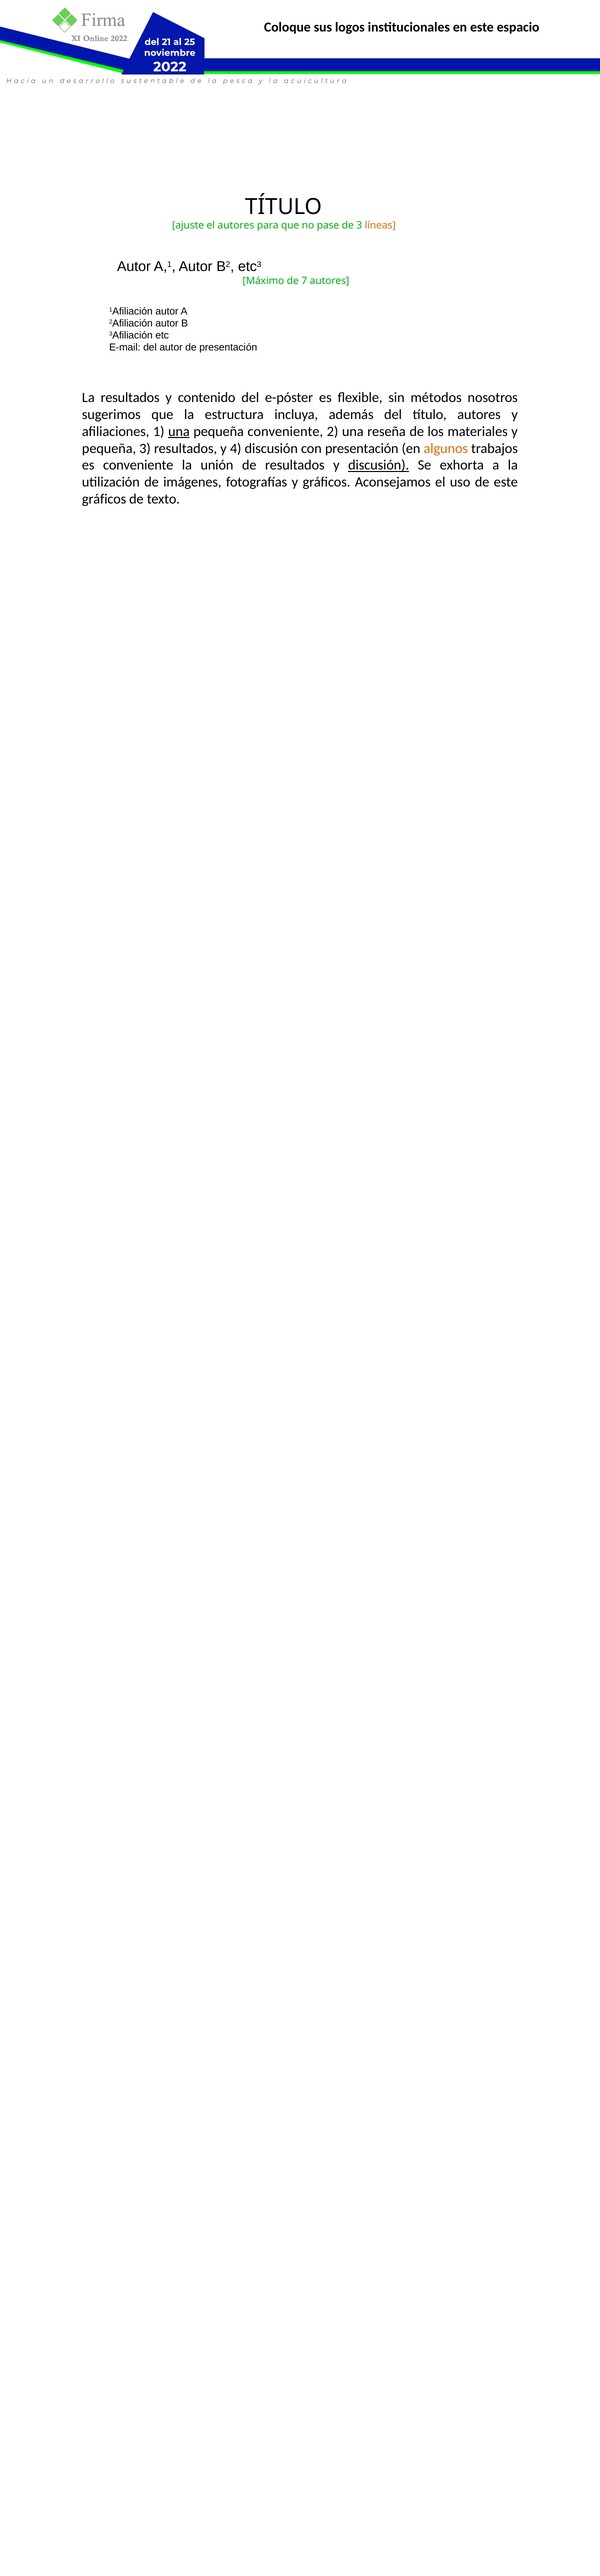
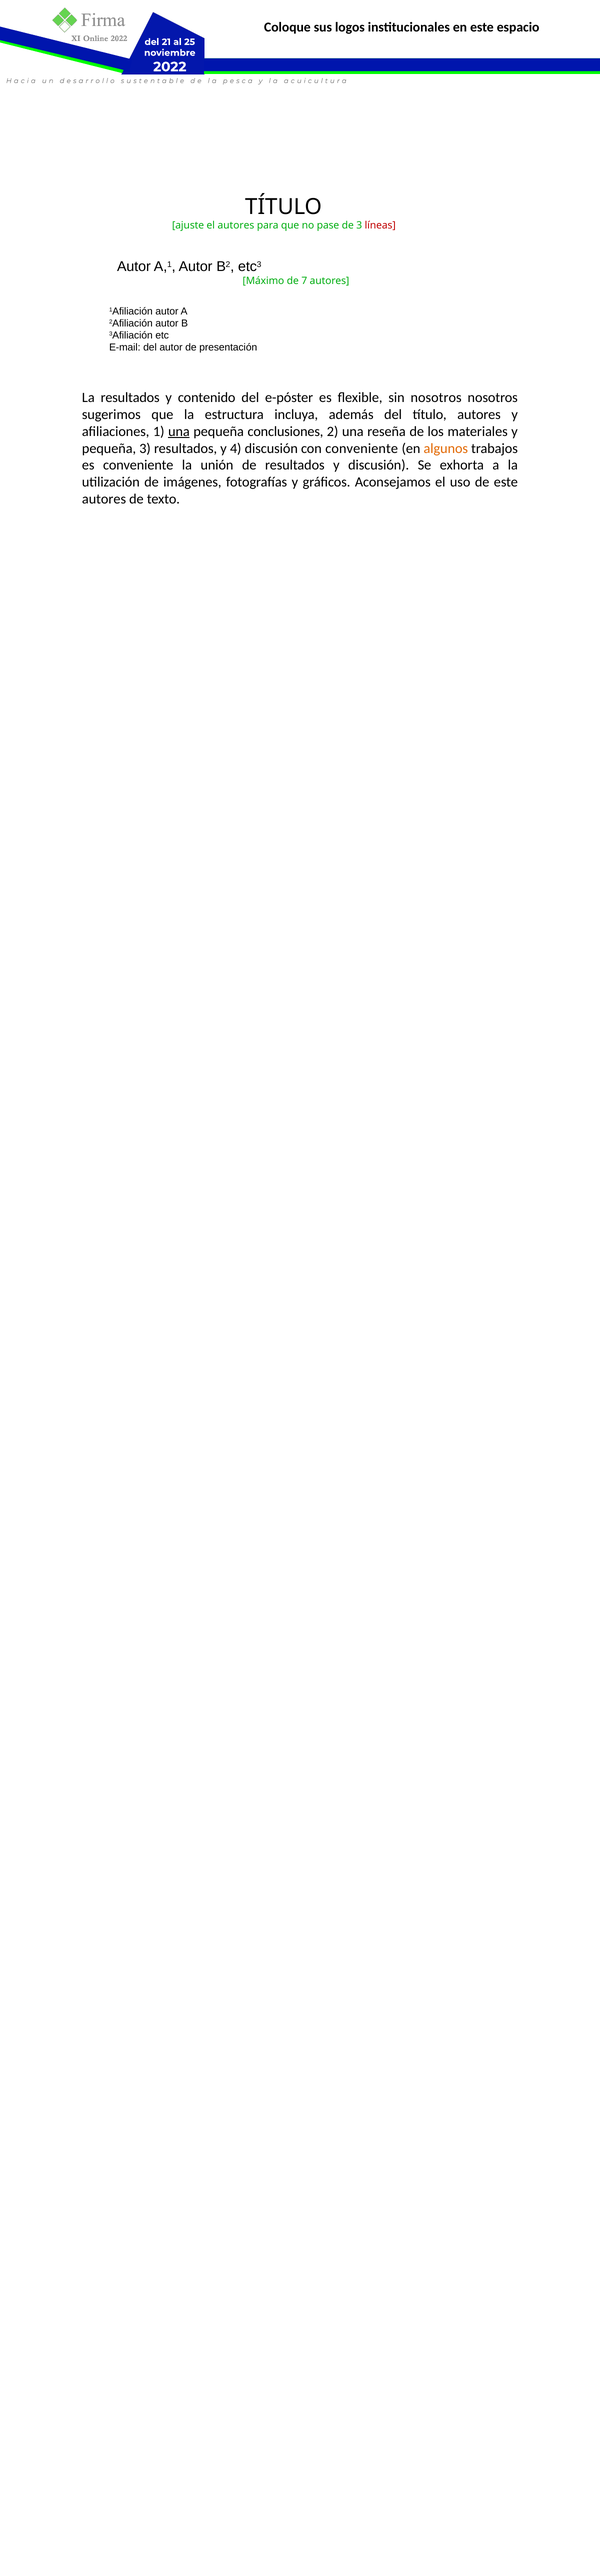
líneas colour: orange -> red
sin métodos: métodos -> nosotros
pequeña conveniente: conveniente -> conclusiones
con presentación: presentación -> conveniente
discusión at (379, 465) underline: present -> none
gráficos at (104, 499): gráficos -> autores
